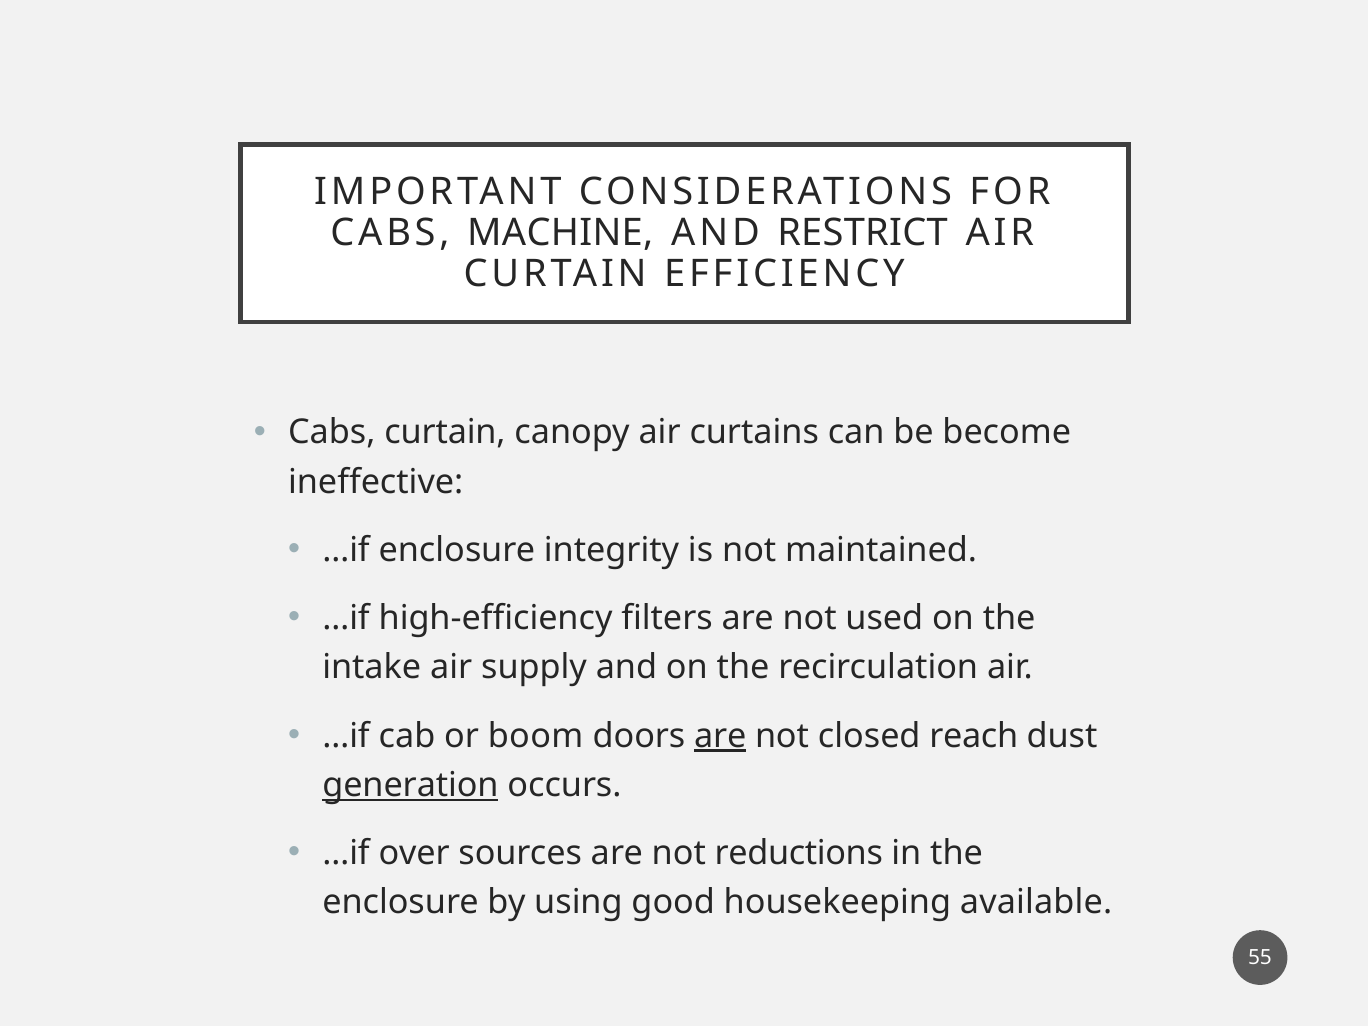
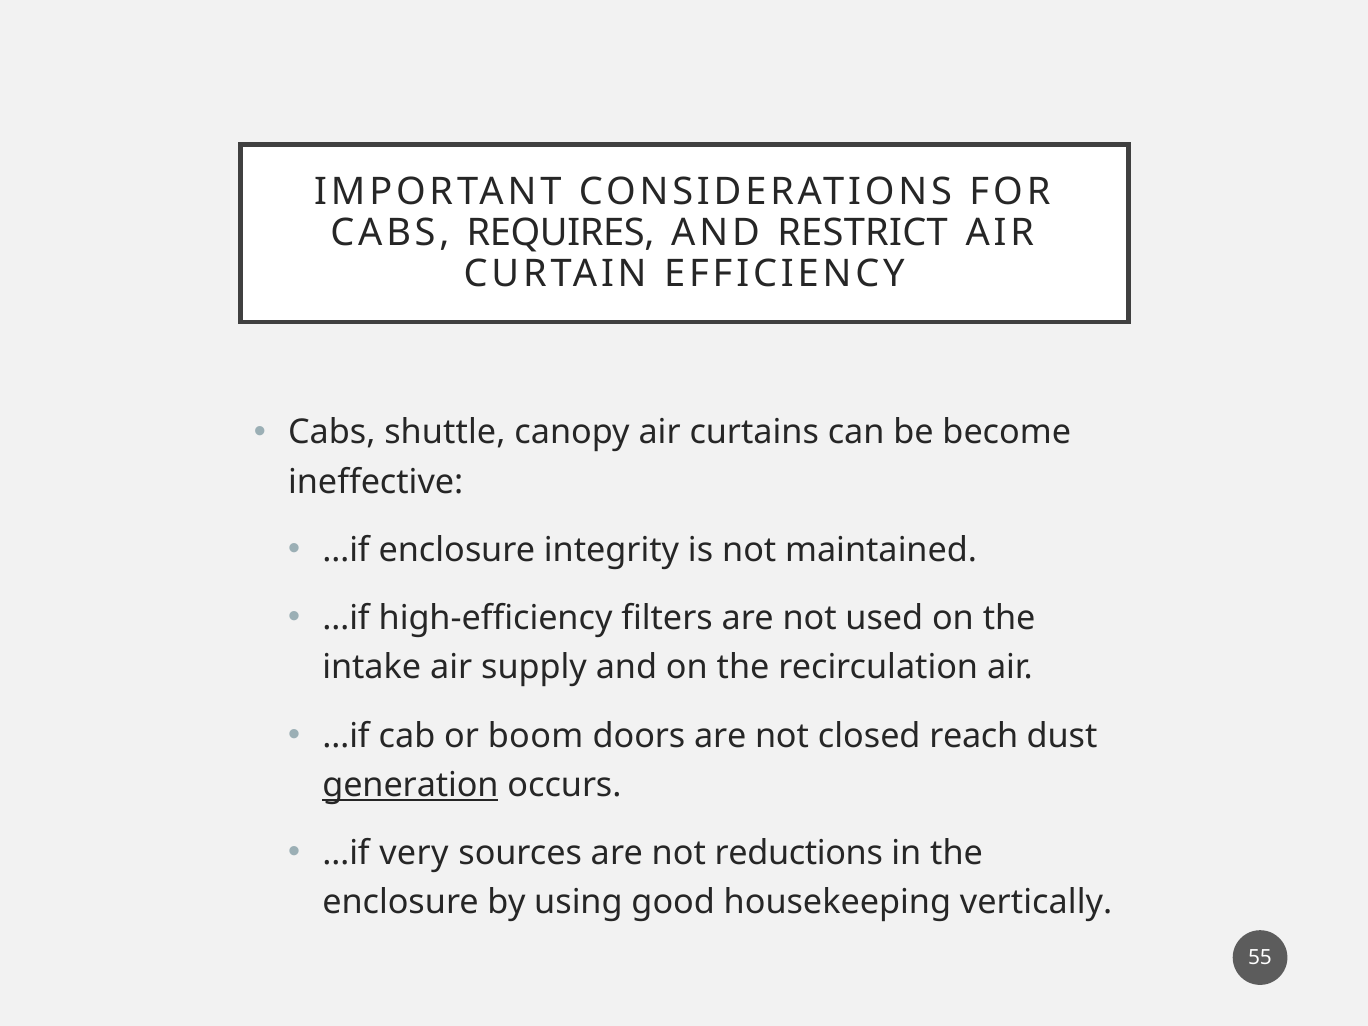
MACHINE: MACHINE -> REQUIRES
Cabs curtain: curtain -> shuttle
are at (720, 736) underline: present -> none
over: over -> very
available: available -> vertically
